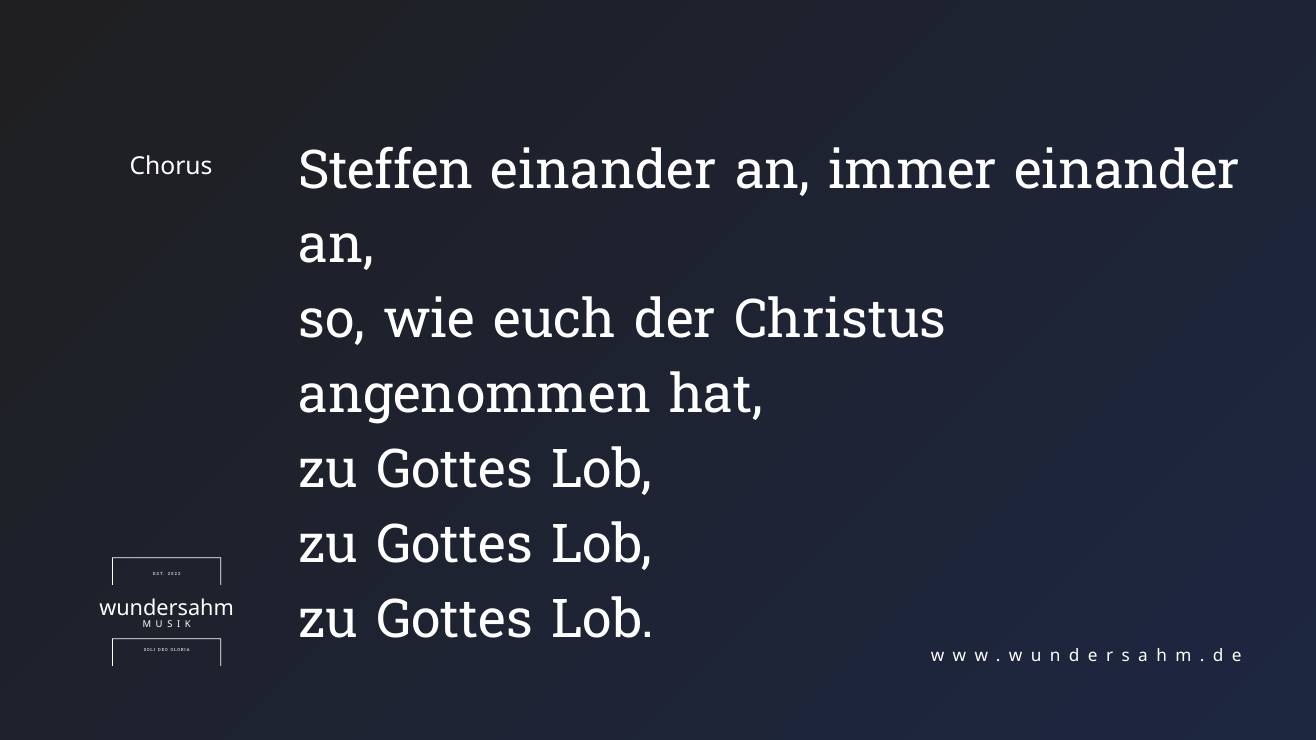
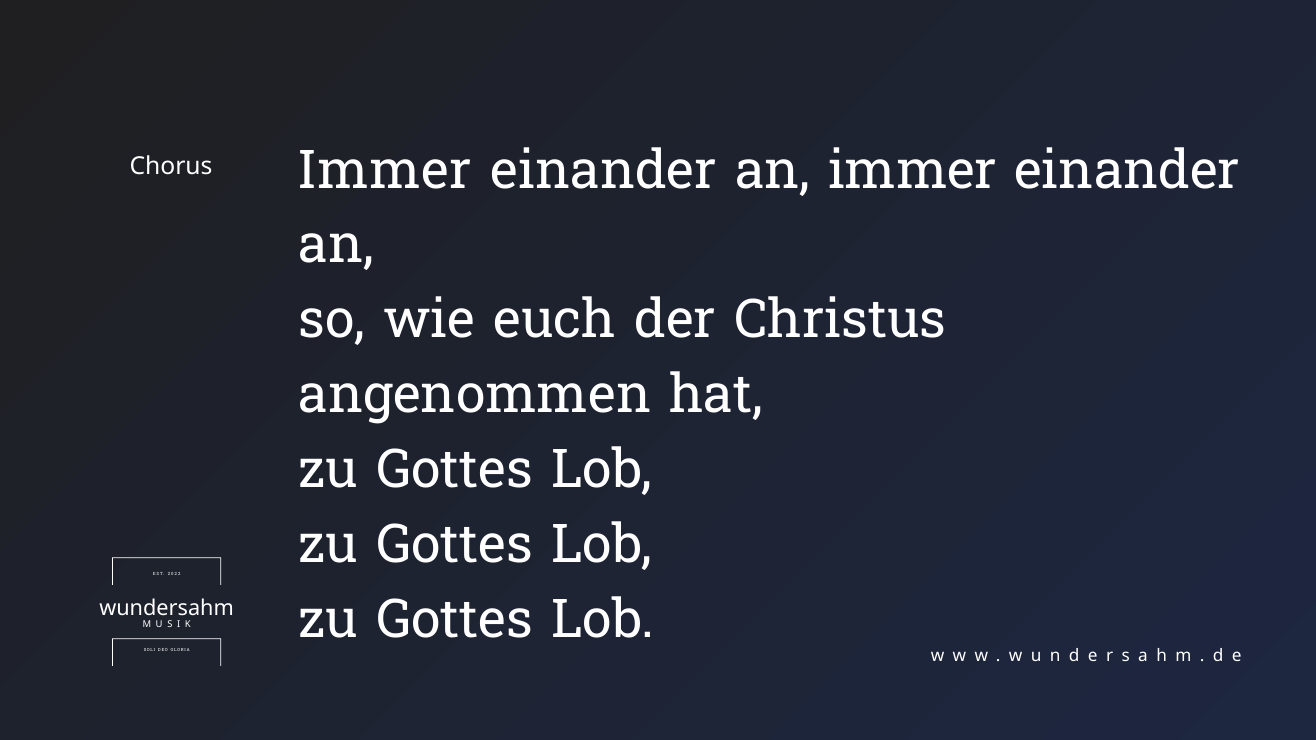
Steffen at (386, 171): Steffen -> Immer
